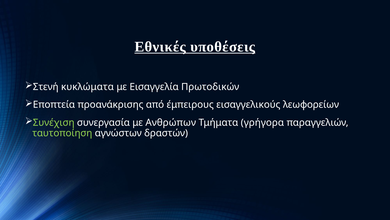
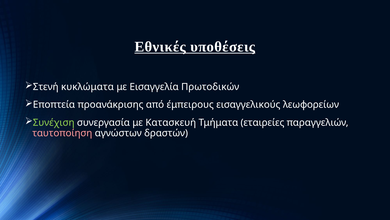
Ανθρώπων: Ανθρώπων -> Κατασκευή
γρήγορα: γρήγορα -> εταιρείες
ταυτοποίηση colour: light green -> pink
